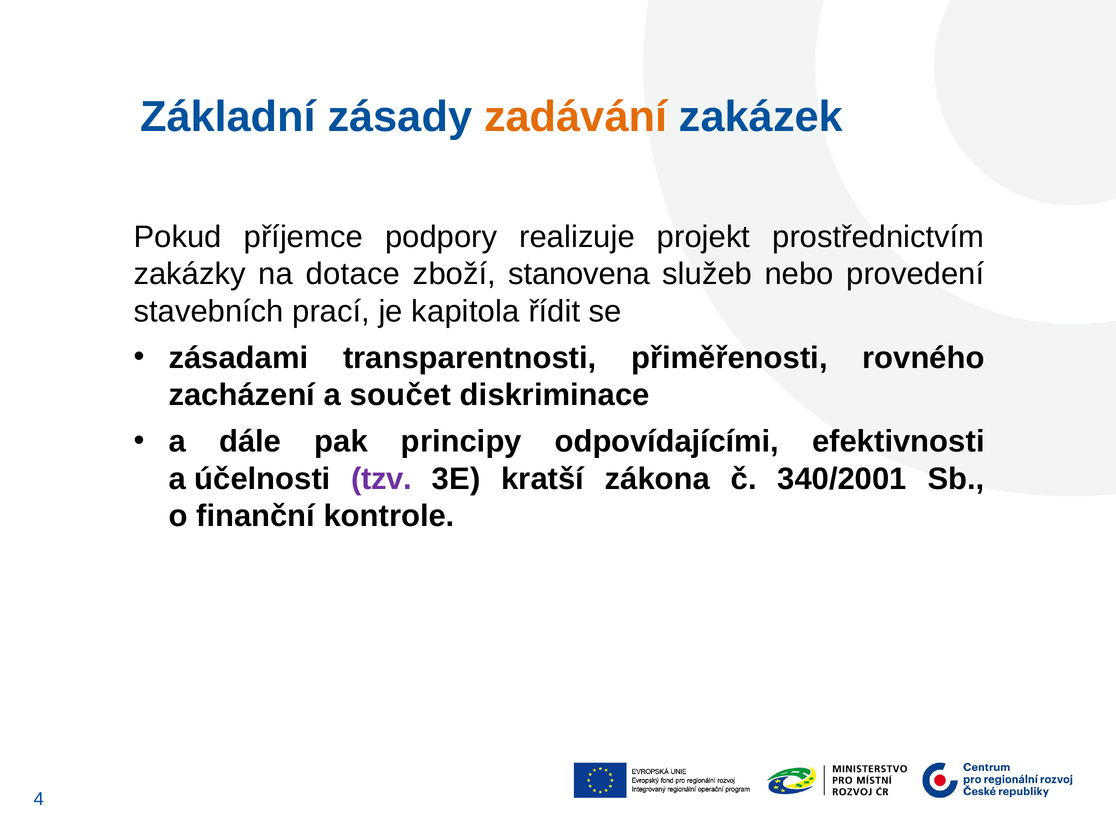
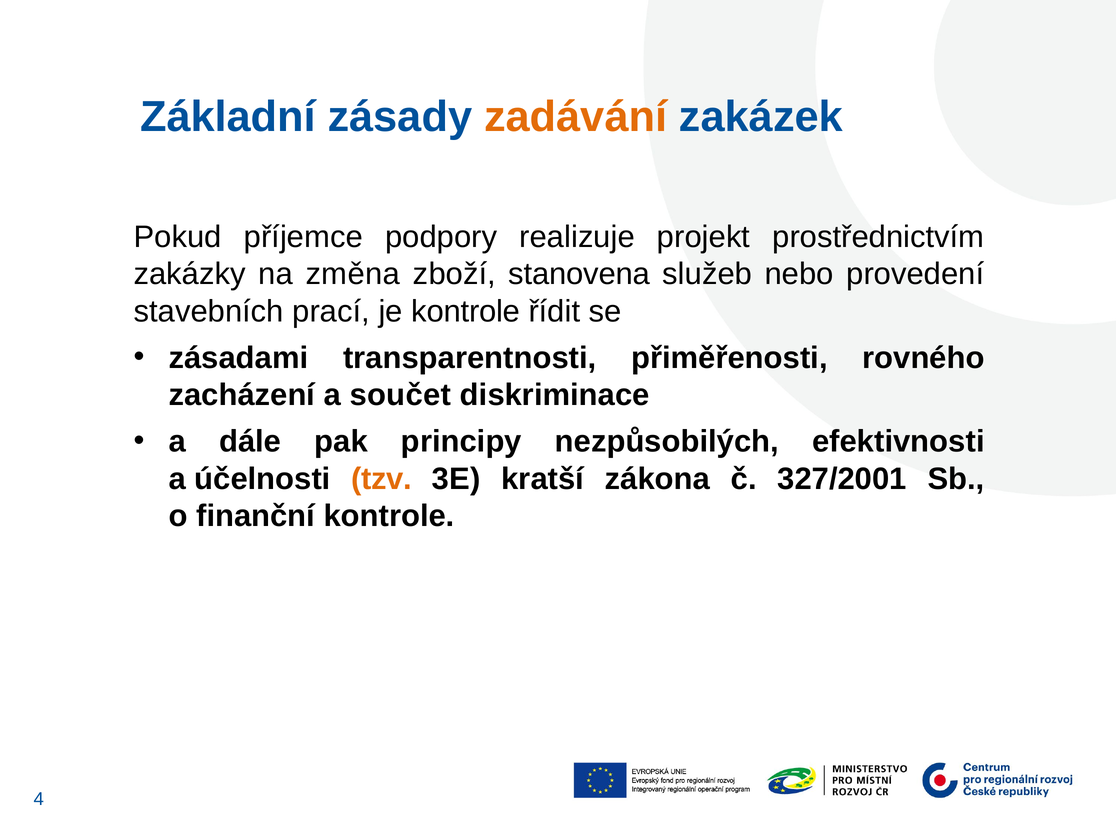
dotace: dotace -> změna
je kapitola: kapitola -> kontrole
odpovídajícími: odpovídajícími -> nezpůsobilých
tzv colour: purple -> orange
340/2001: 340/2001 -> 327/2001
